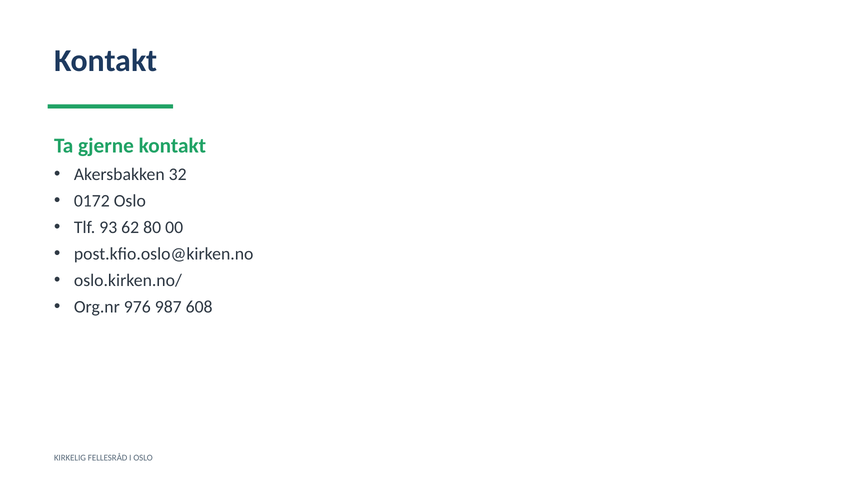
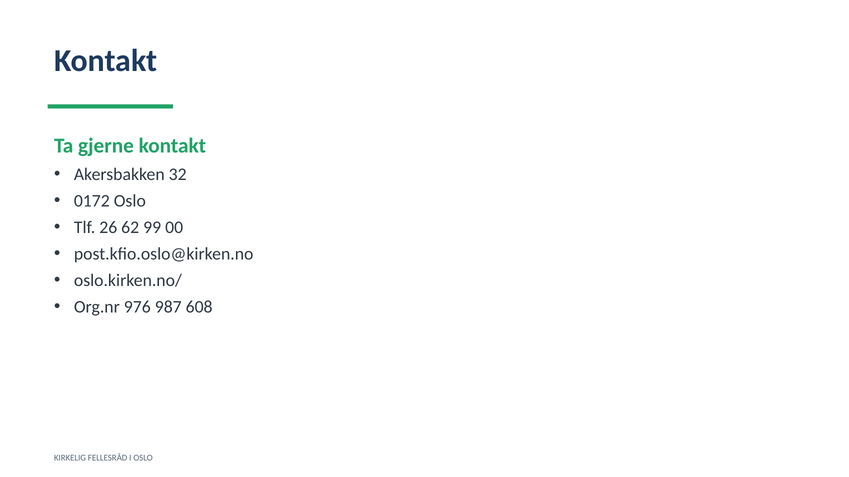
93: 93 -> 26
80: 80 -> 99
